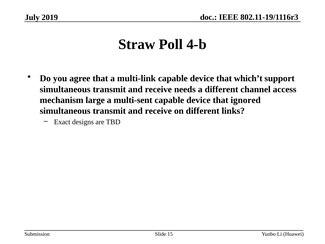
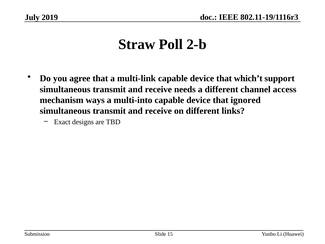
4-b: 4-b -> 2-b
large: large -> ways
multi-sent: multi-sent -> multi-into
